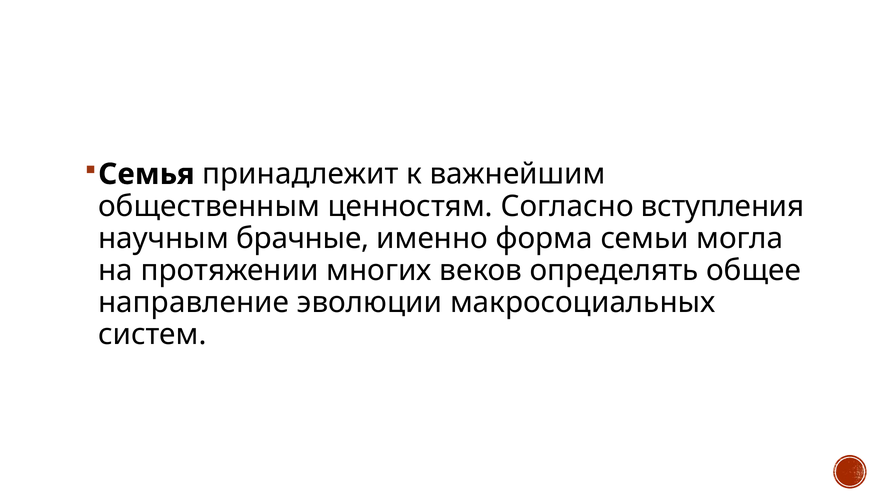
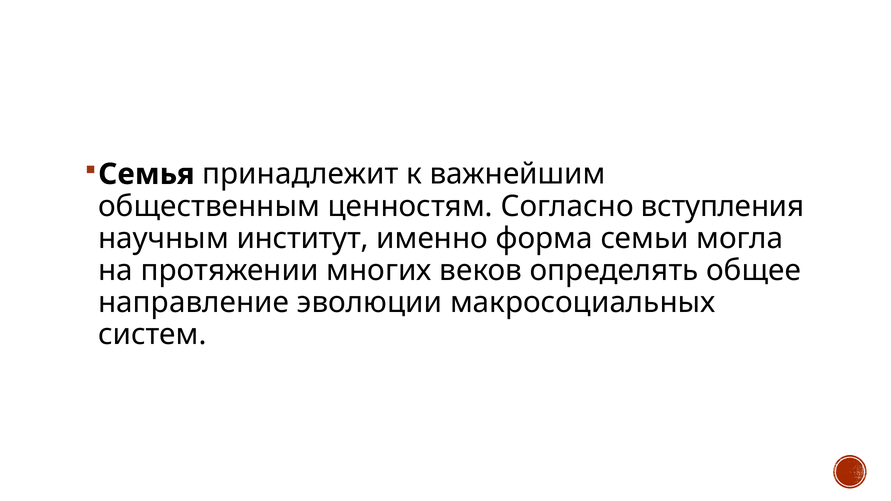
брачные: брачные -> институт
